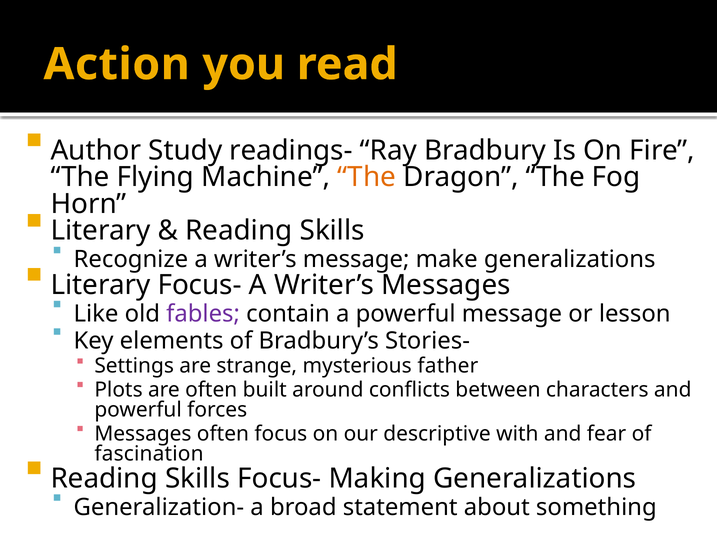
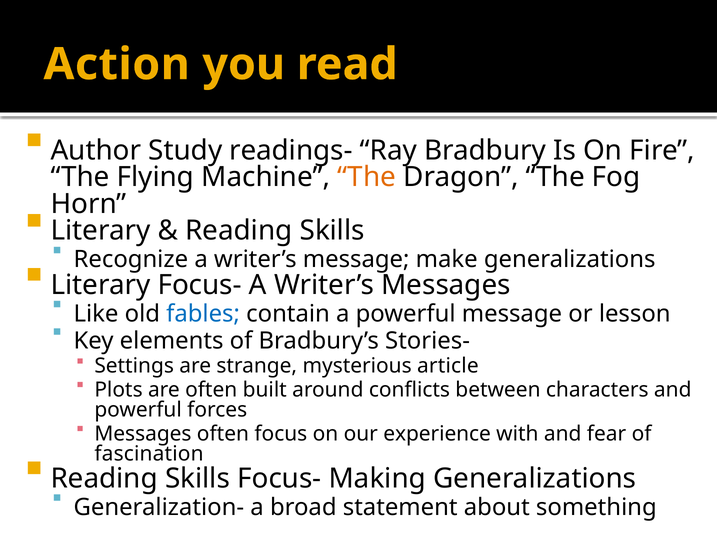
fables colour: purple -> blue
father: father -> article
descriptive: descriptive -> experience
